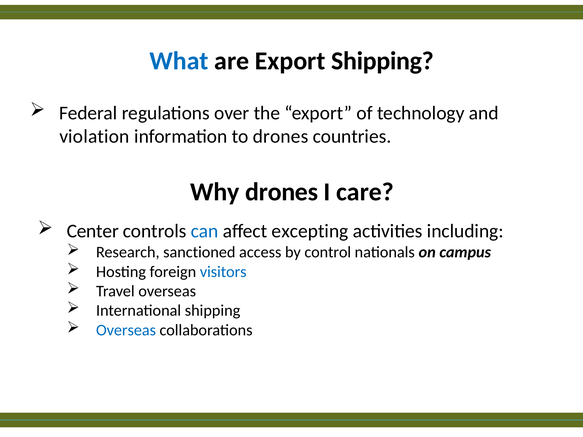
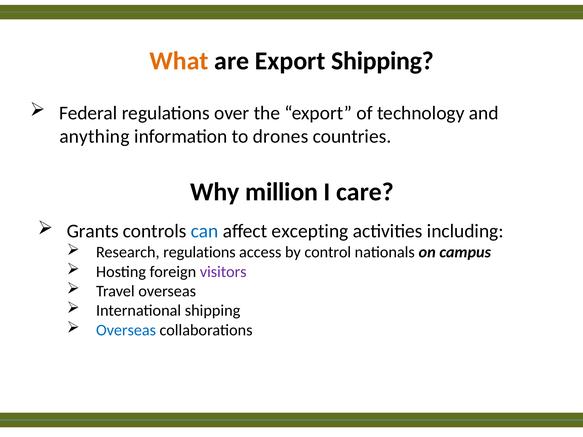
What colour: blue -> orange
violation: violation -> anything
Why drones: drones -> million
Center: Center -> Grants
Research sanctioned: sanctioned -> regulations
visitors colour: blue -> purple
